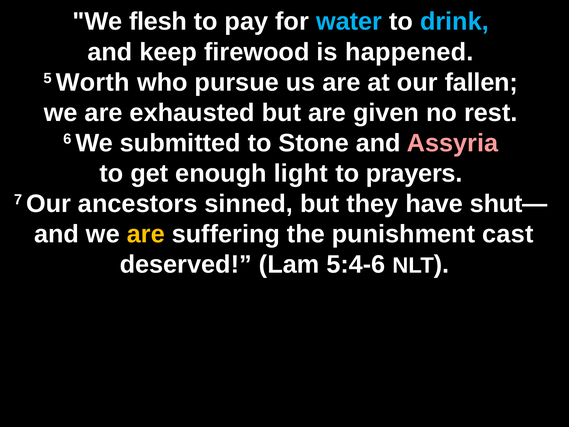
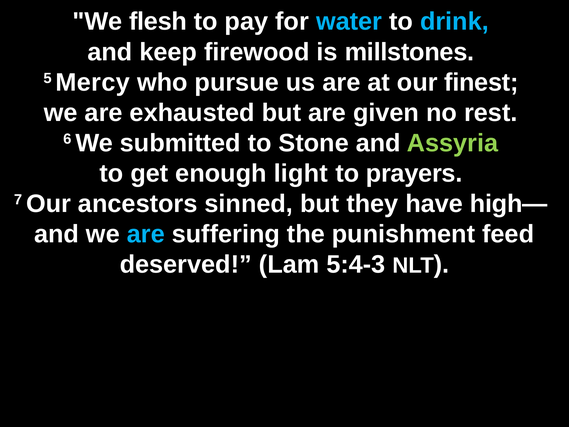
happened: happened -> millstones
Worth: Worth -> Mercy
fallen: fallen -> finest
Assyria colour: pink -> light green
shut—: shut— -> high—
are at (146, 234) colour: yellow -> light blue
cast: cast -> feed
5:4-6: 5:4-6 -> 5:4-3
